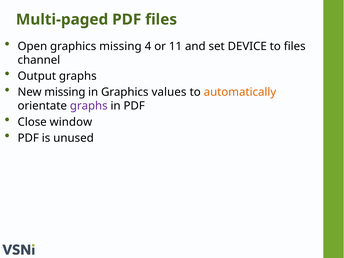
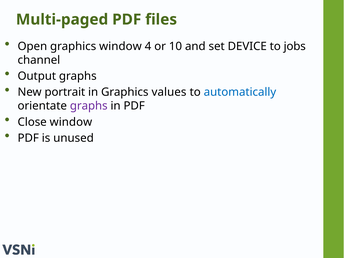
graphics missing: missing -> window
11: 11 -> 10
to files: files -> jobs
New missing: missing -> portrait
automatically colour: orange -> blue
